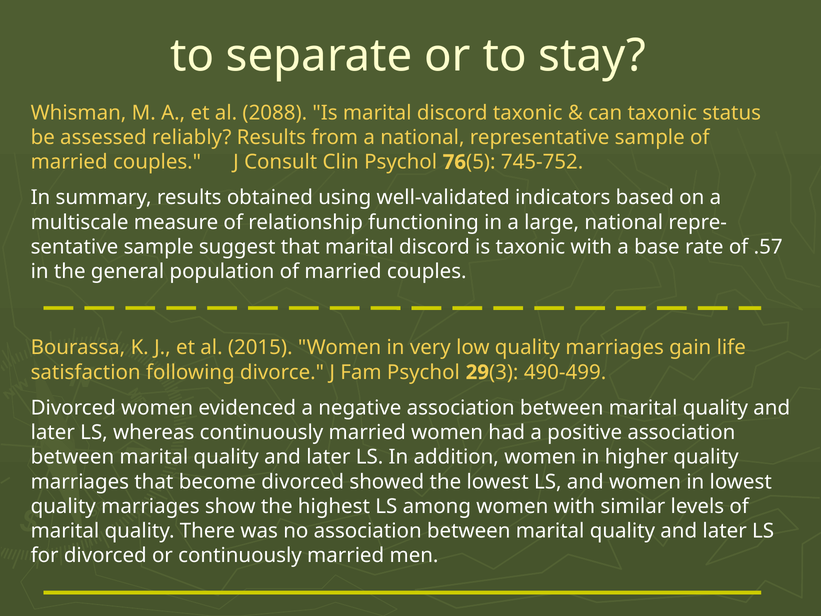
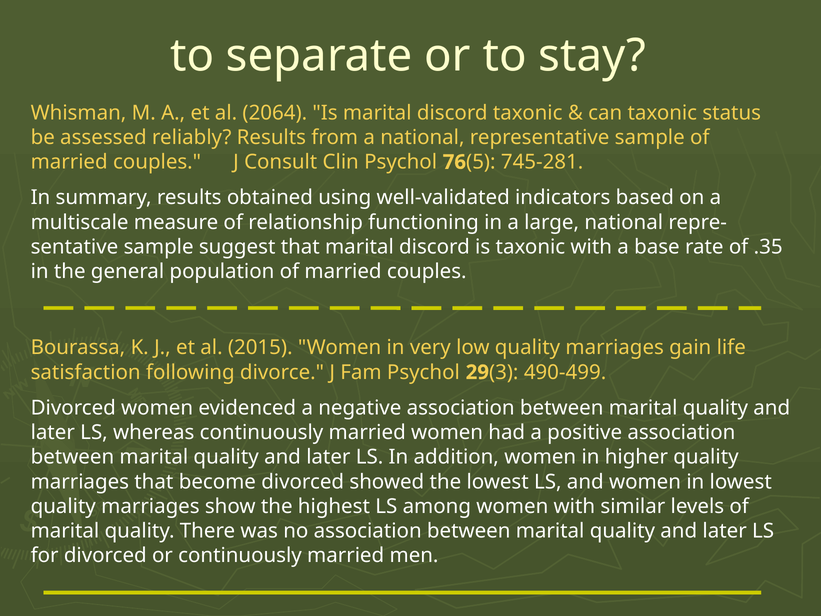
2088: 2088 -> 2064
745-752: 745-752 -> 745-281
.57: .57 -> .35
